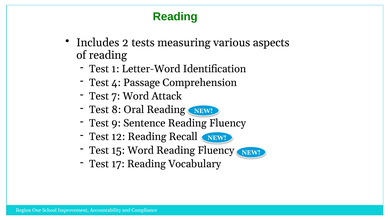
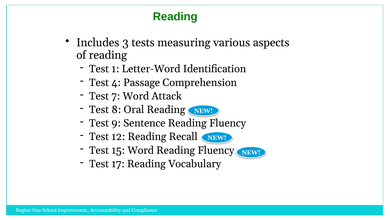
2: 2 -> 3
